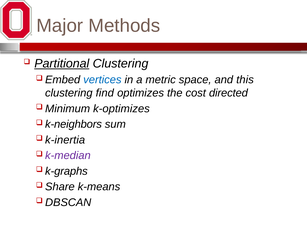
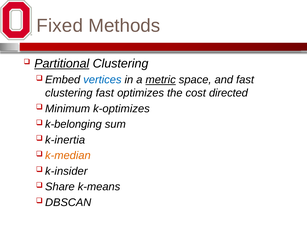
Major: Major -> Fixed
metric underline: none -> present
and this: this -> fast
clustering find: find -> fast
k-neighbors: k-neighbors -> k-belonging
k-median colour: purple -> orange
k-graphs: k-graphs -> k-insider
